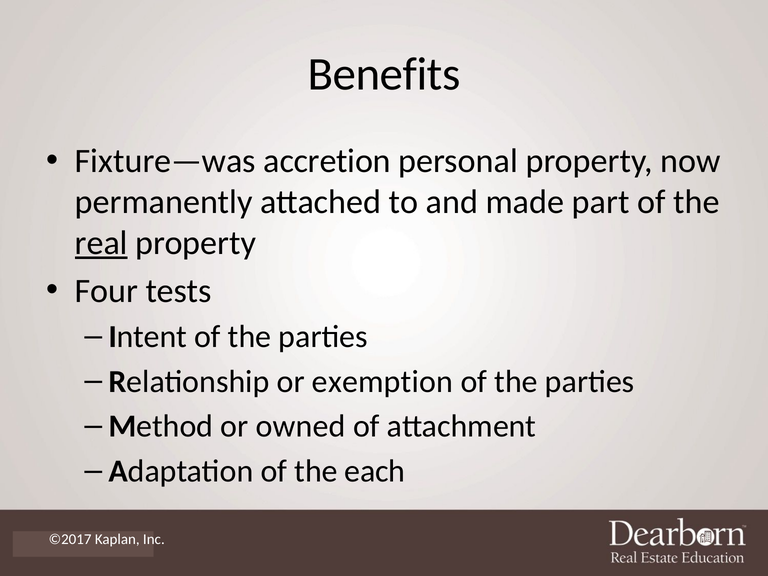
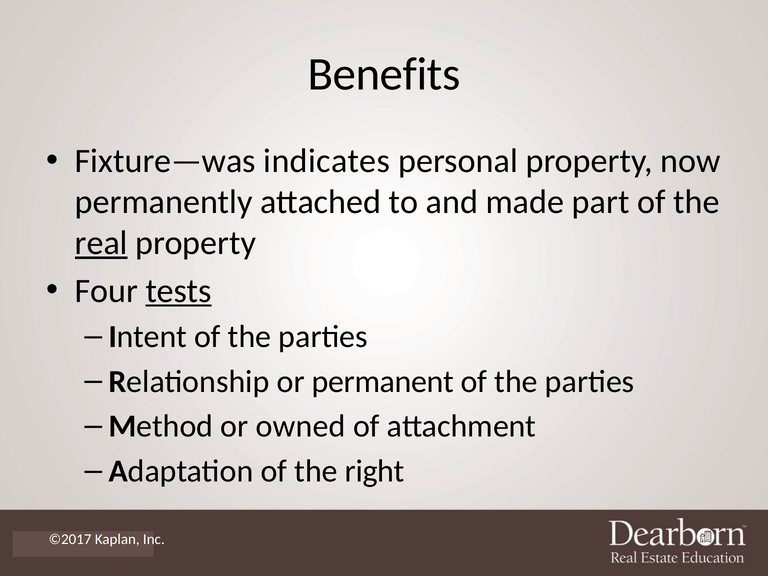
accretion: accretion -> indicates
tests underline: none -> present
exemption: exemption -> permanent
each: each -> right
